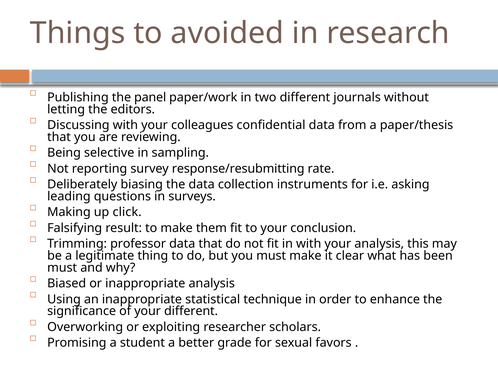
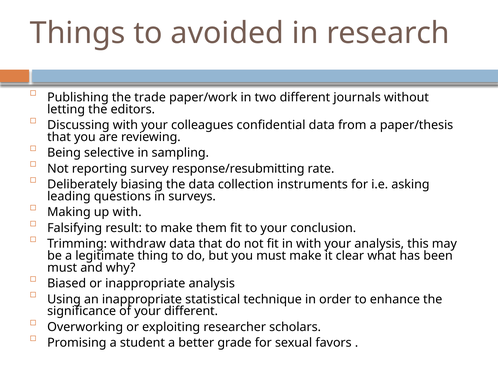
panel: panel -> trade
up click: click -> with
professor: professor -> withdraw
